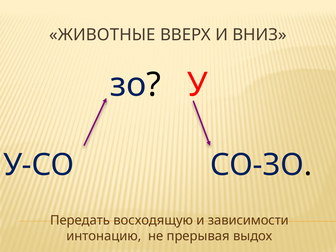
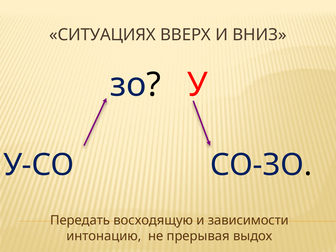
ЖИВОТНЫЕ: ЖИВОТНЫЕ -> СИТУАЦИЯХ
